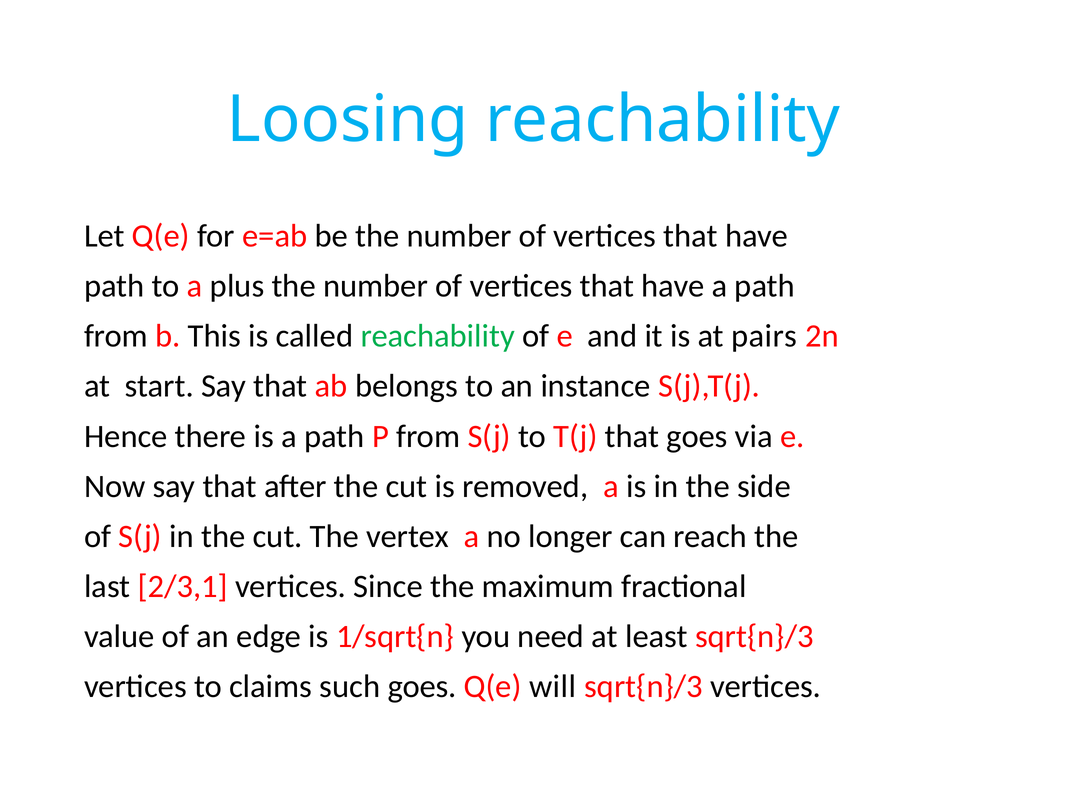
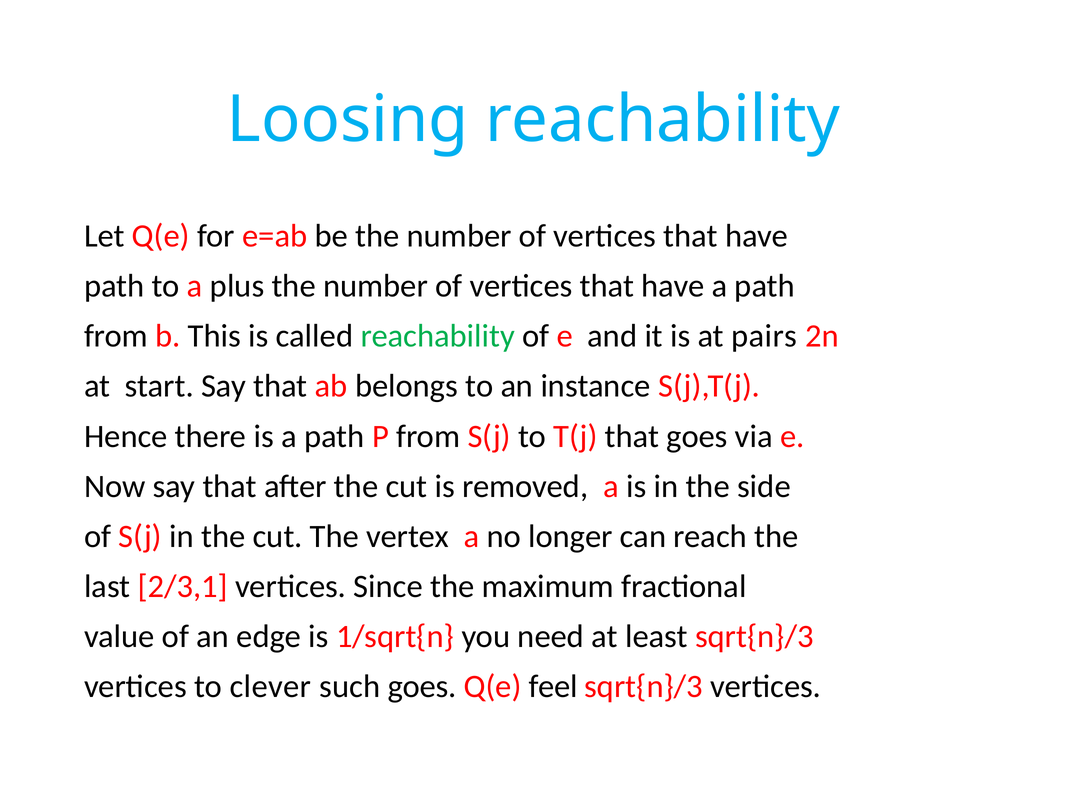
claims: claims -> clever
will: will -> feel
